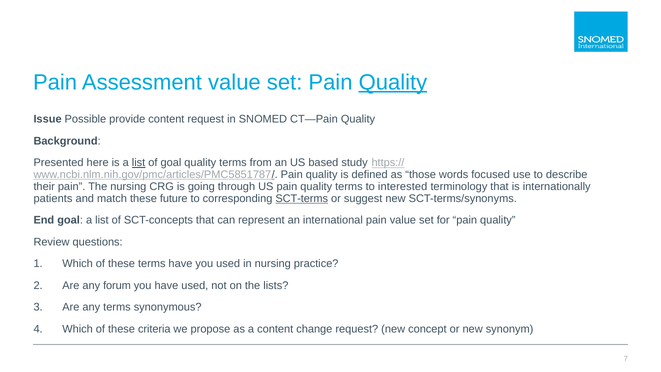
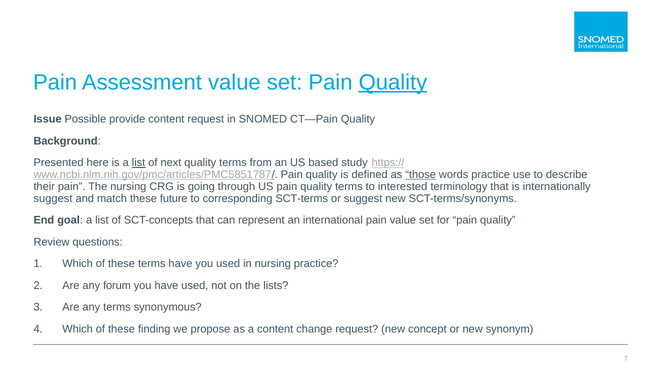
of goal: goal -> next
those underline: none -> present
words focused: focused -> practice
patients at (53, 198): patients -> suggest
SCT-terms underline: present -> none
criteria: criteria -> finding
